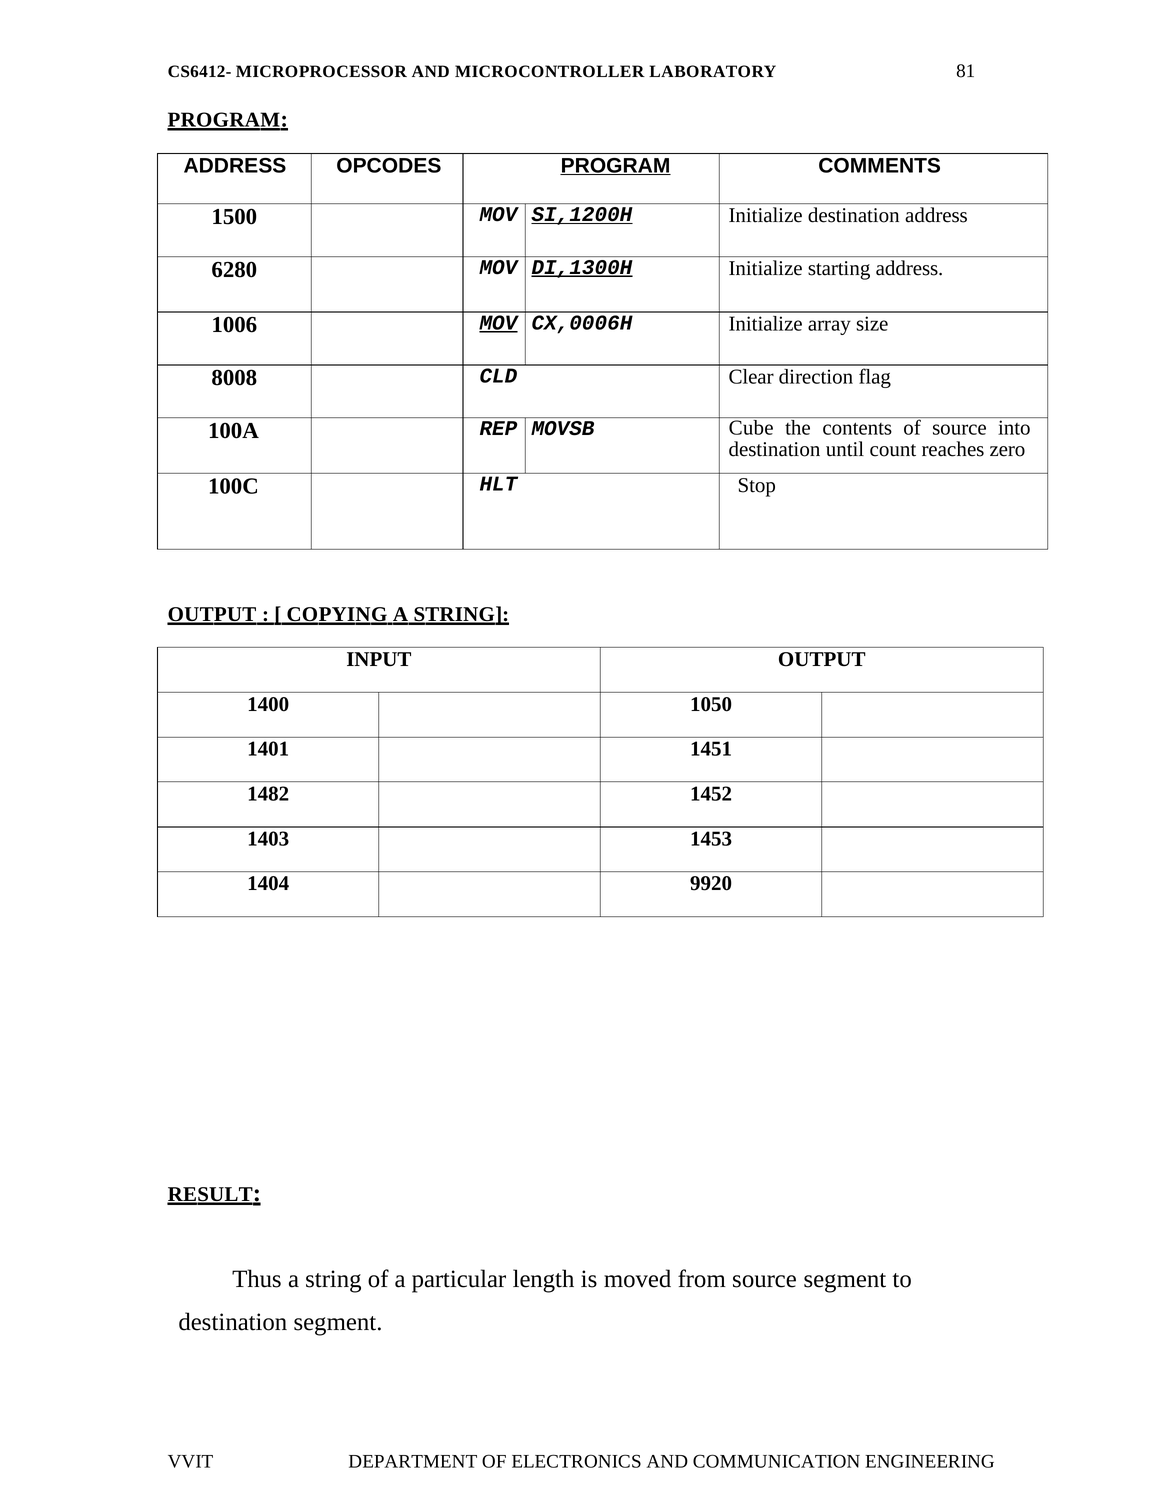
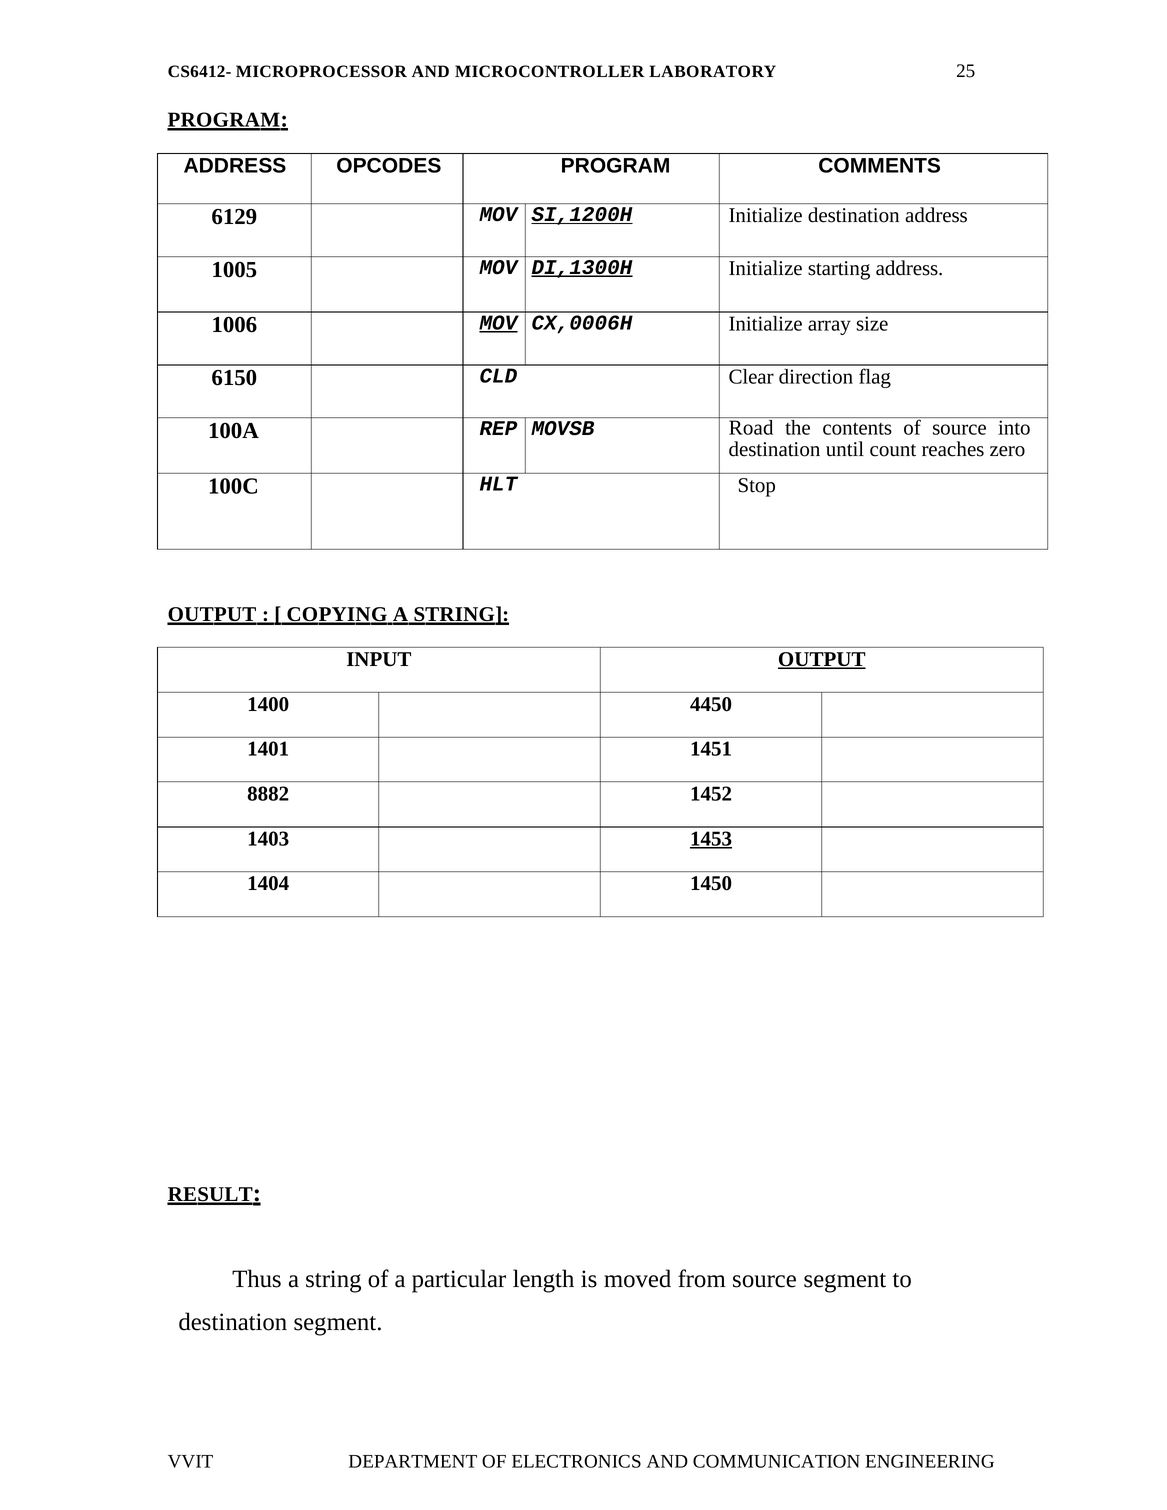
81: 81 -> 25
PROGRAM at (616, 166) underline: present -> none
1500: 1500 -> 6129
6280: 6280 -> 1005
8008: 8008 -> 6150
Cube: Cube -> Road
OUTPUT at (822, 659) underline: none -> present
1050: 1050 -> 4450
1482: 1482 -> 8882
1453 underline: none -> present
9920: 9920 -> 1450
